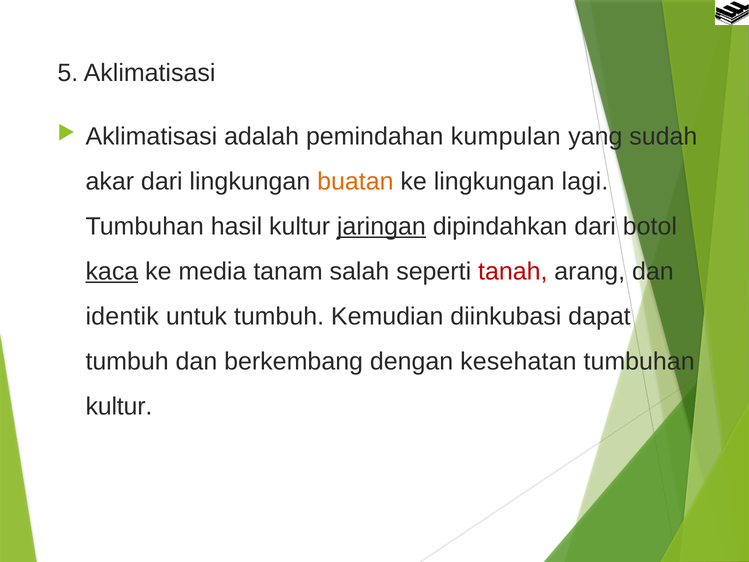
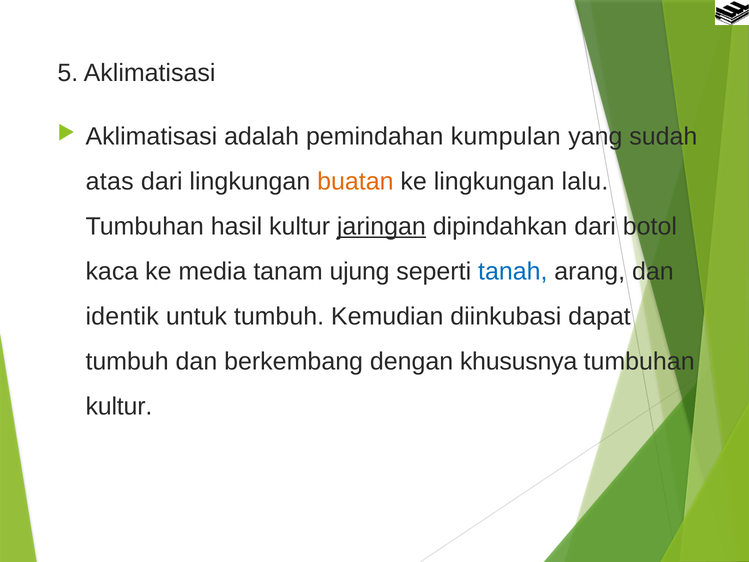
akar: akar -> atas
lagi: lagi -> lalu
kaca underline: present -> none
salah: salah -> ujung
tanah colour: red -> blue
kesehatan: kesehatan -> khususnya
